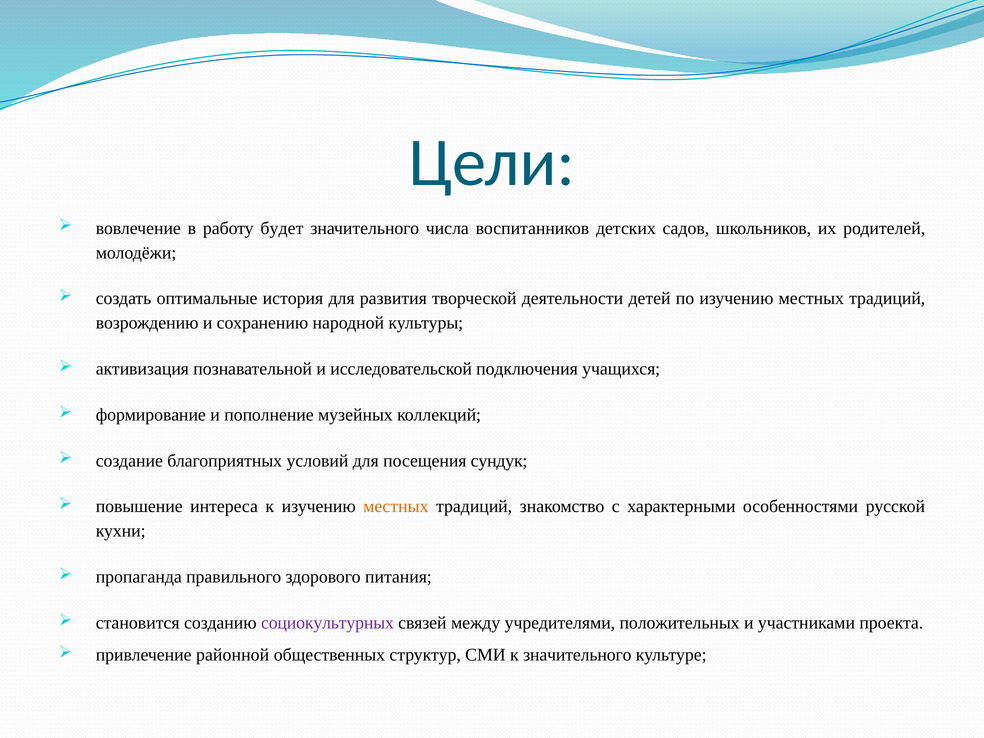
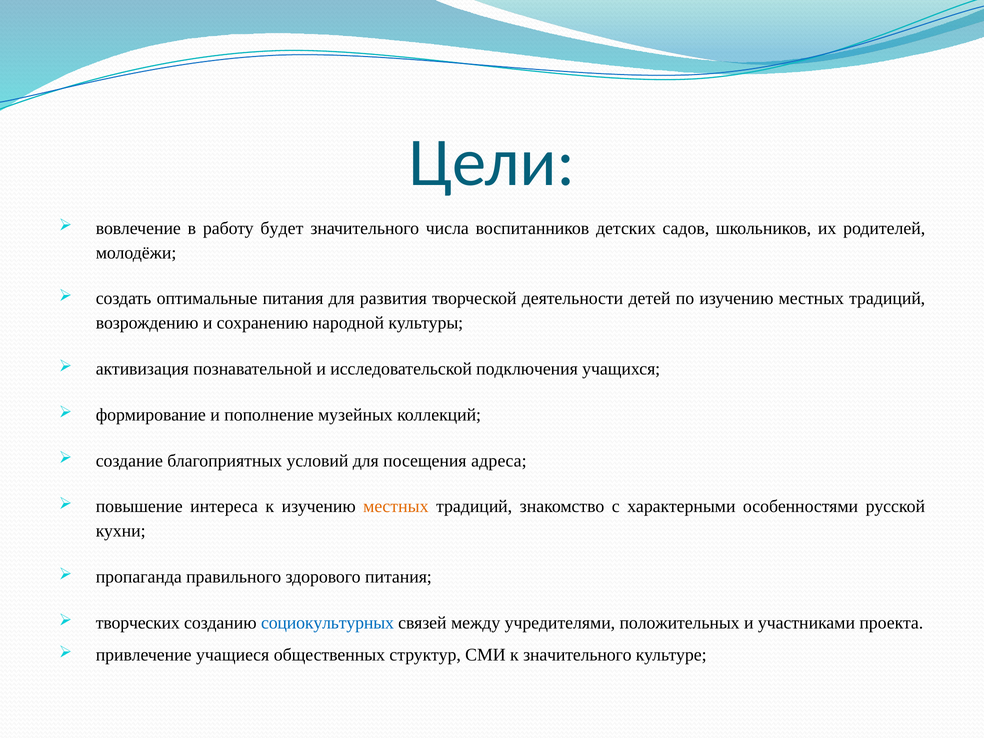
оптимальные история: история -> питания
сундук: сундук -> адреса
становится: становится -> творческих
социокультурных colour: purple -> blue
районной: районной -> учащиеся
